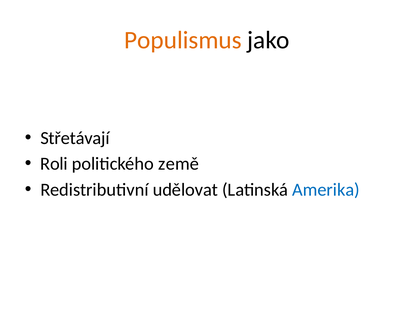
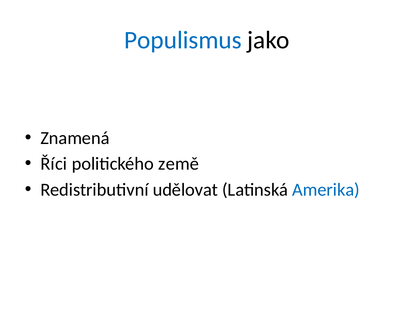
Populismus colour: orange -> blue
Střetávají: Střetávají -> Znamená
Roli: Roli -> Říci
